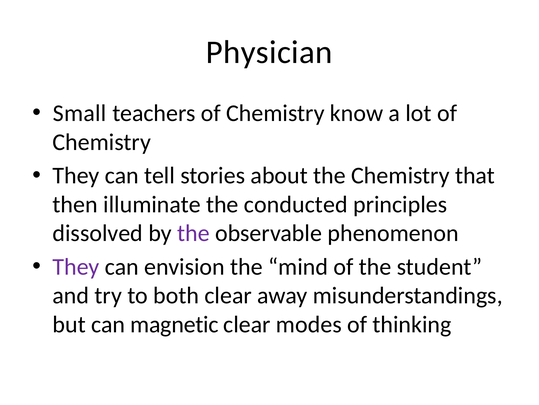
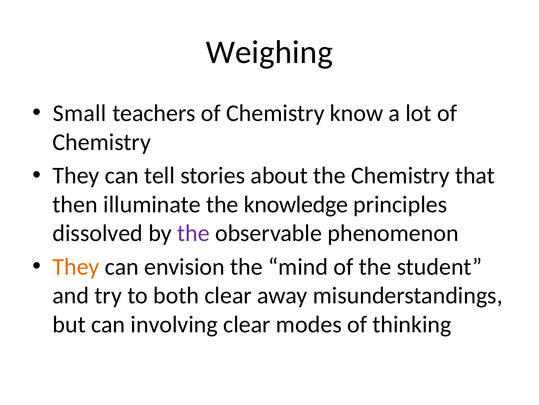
Physician: Physician -> Weighing
conducted: conducted -> knowledge
They at (76, 266) colour: purple -> orange
magnetic: magnetic -> involving
